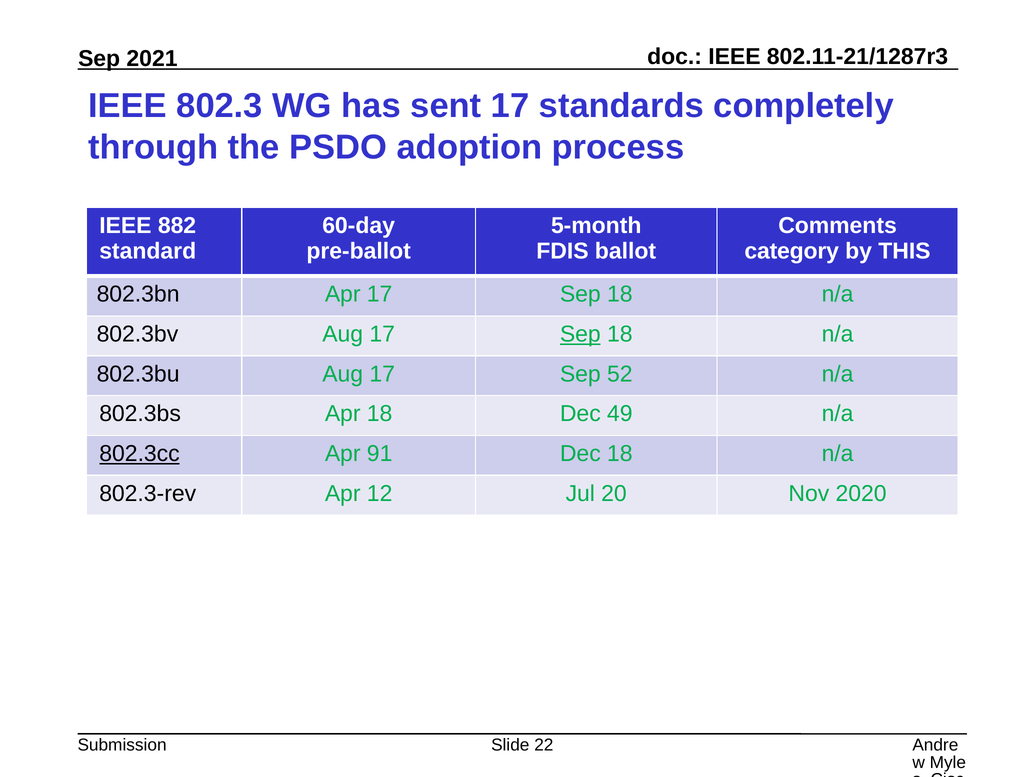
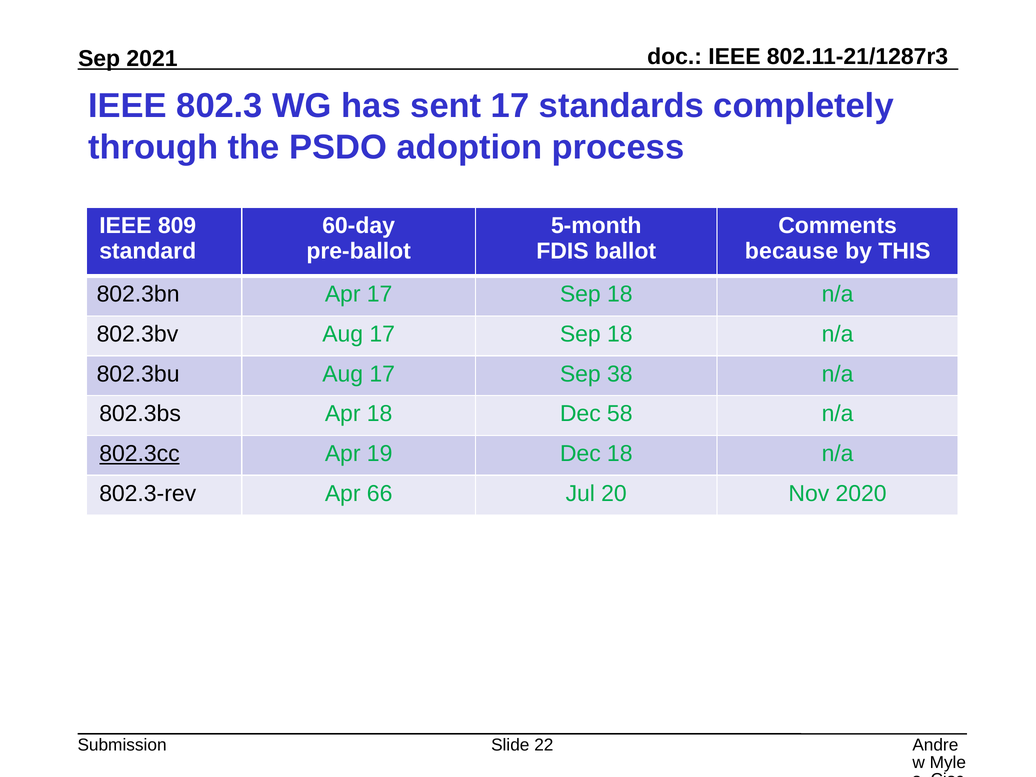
882: 882 -> 809
category: category -> because
Sep at (580, 334) underline: present -> none
52: 52 -> 38
49: 49 -> 58
91: 91 -> 19
12: 12 -> 66
